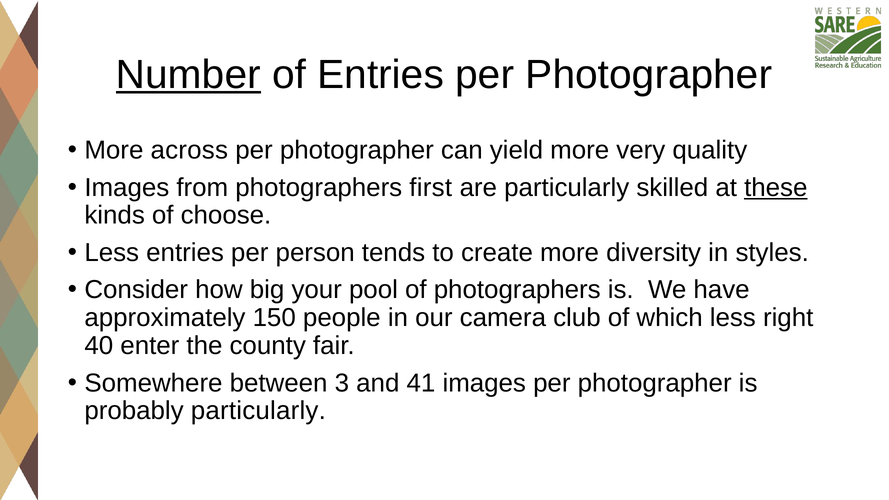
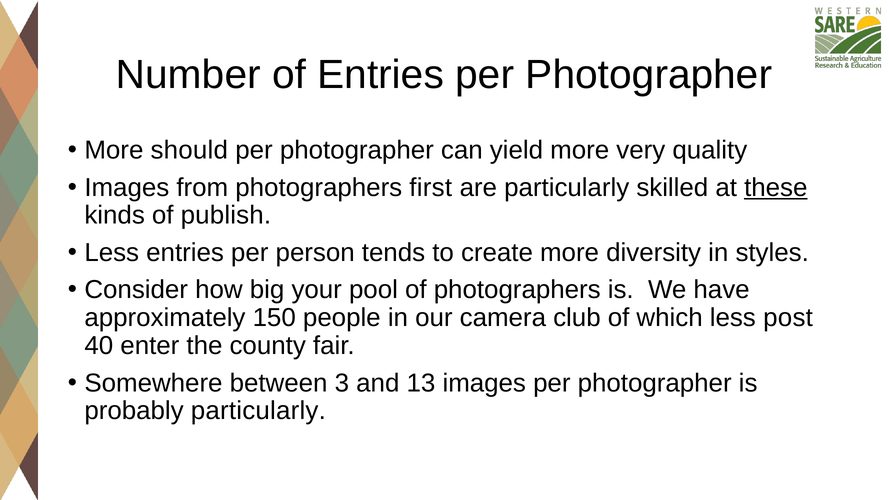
Number underline: present -> none
across: across -> should
choose: choose -> publish
right: right -> post
41: 41 -> 13
